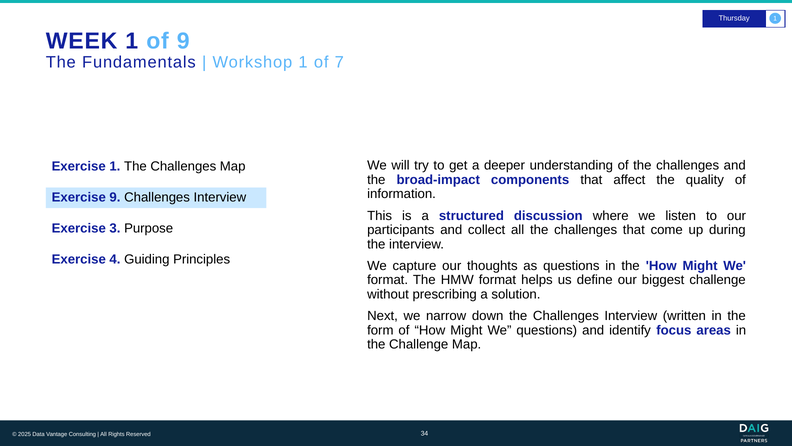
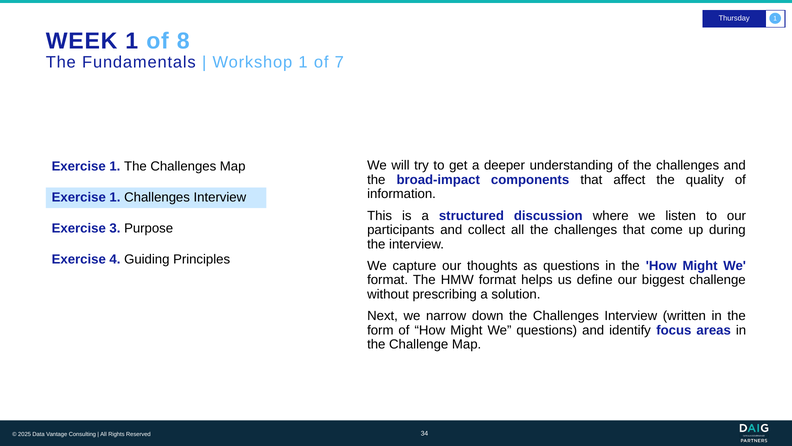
of 9: 9 -> 8
9 at (115, 197): 9 -> 1
